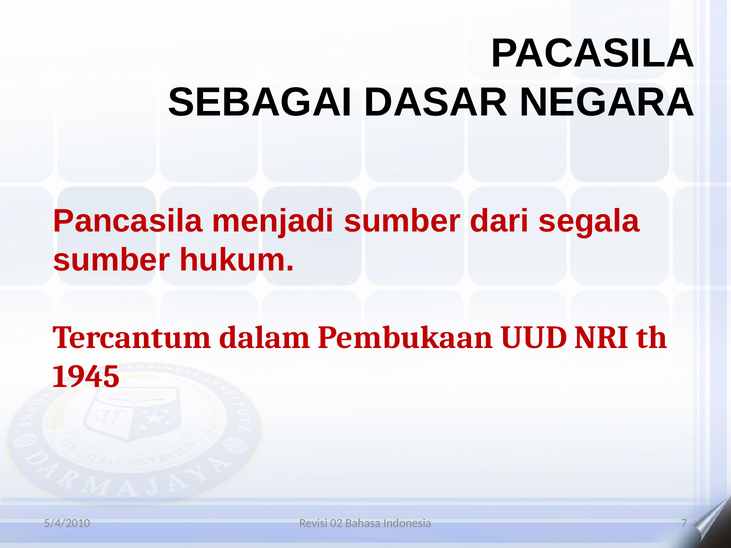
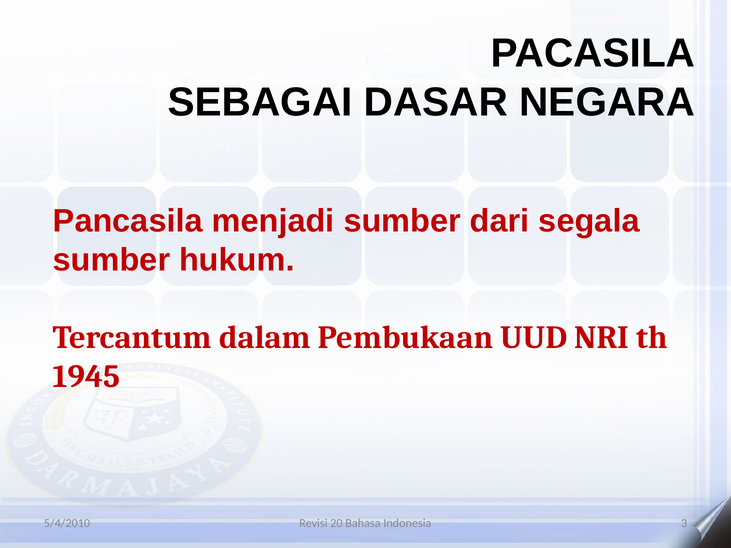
02: 02 -> 20
7: 7 -> 3
